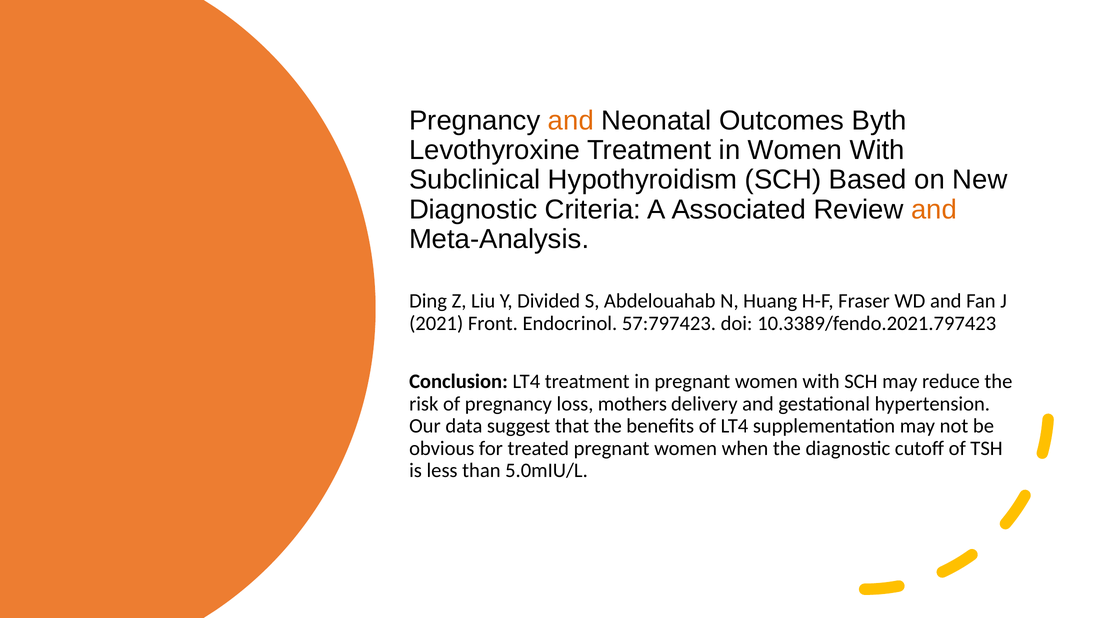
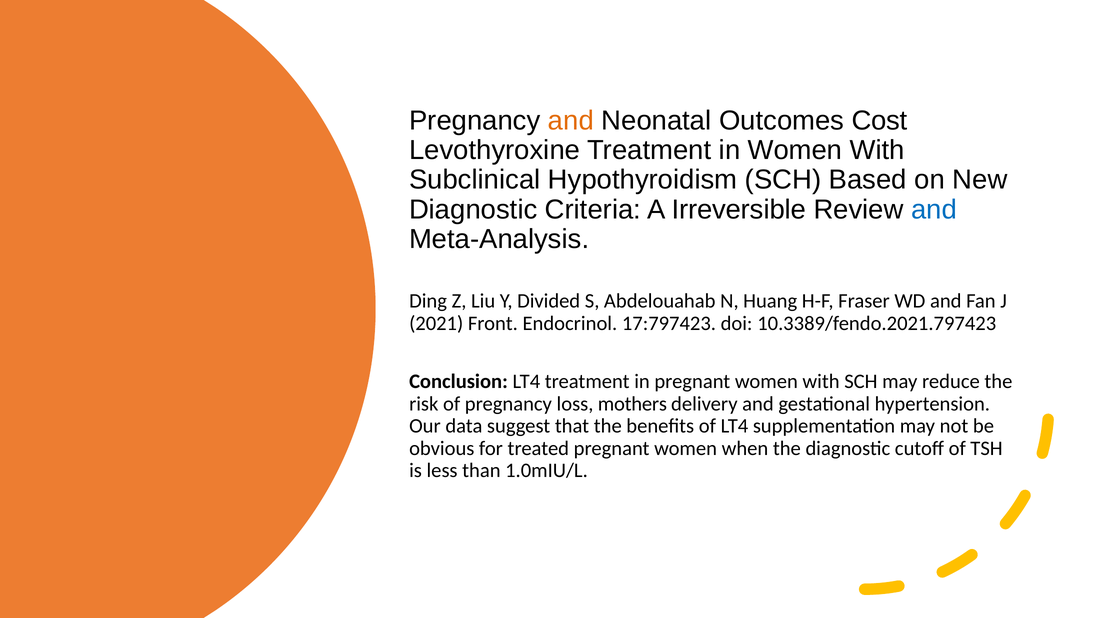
Byth: Byth -> Cost
Associated: Associated -> Irreversible
and at (934, 210) colour: orange -> blue
57:797423: 57:797423 -> 17:797423
5.0mIU/L: 5.0mIU/L -> 1.0mIU/L
